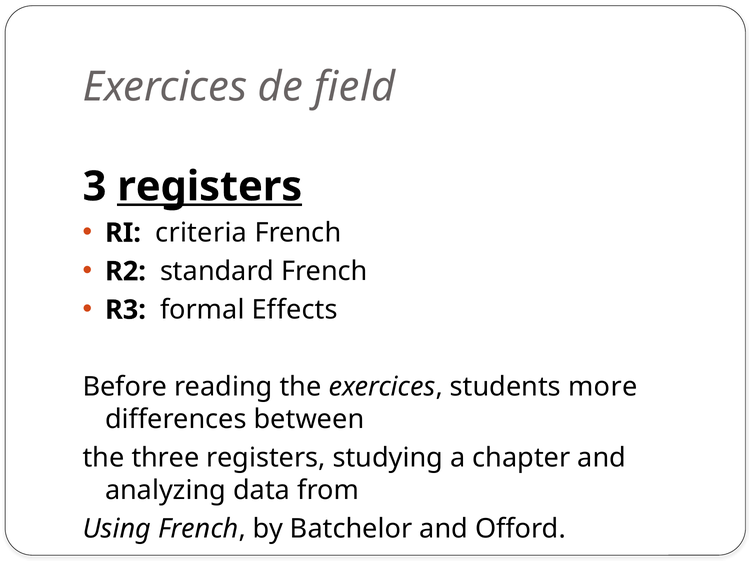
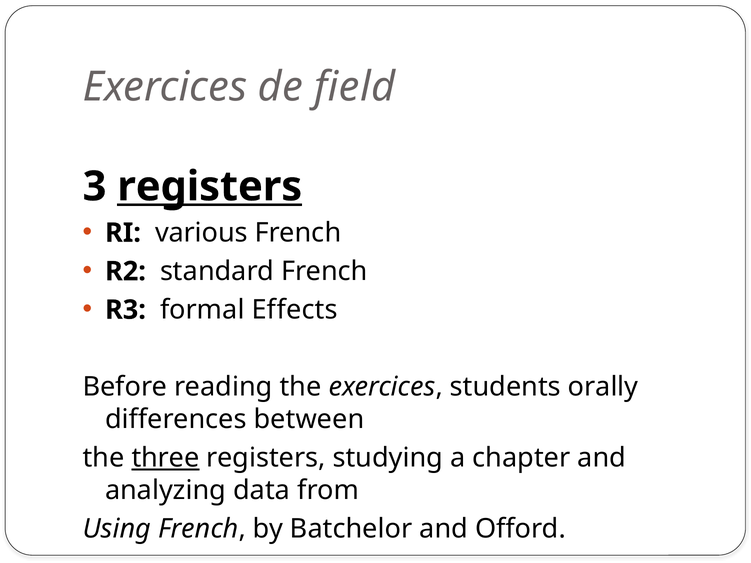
criteria: criteria -> various
more: more -> orally
three underline: none -> present
